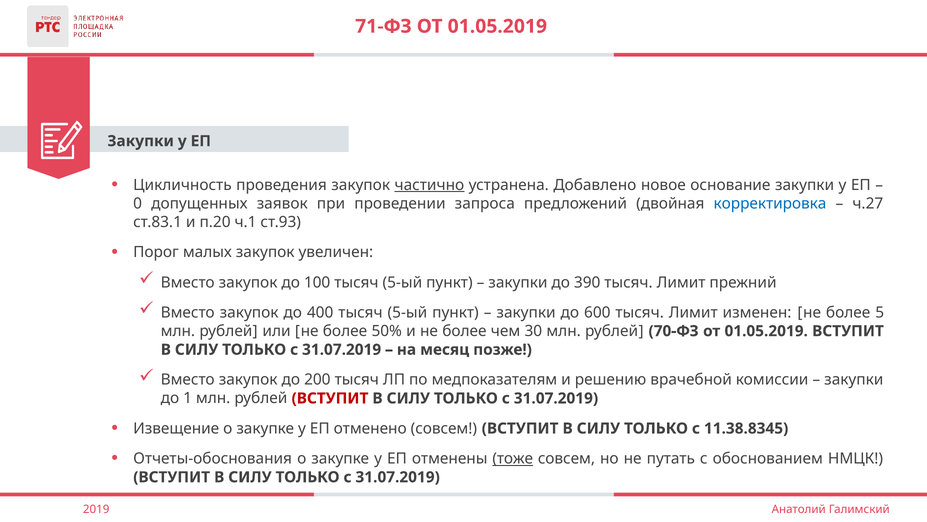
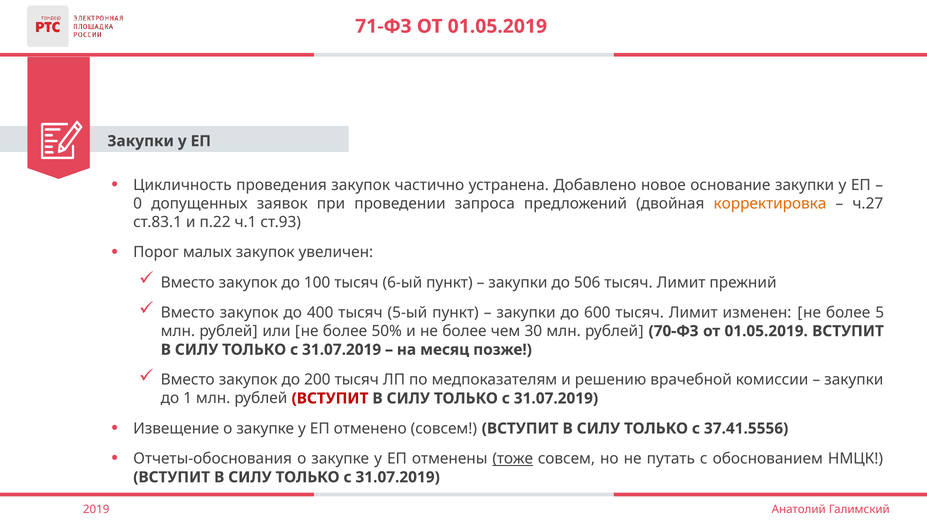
частично underline: present -> none
корректировка colour: blue -> orange
п.20: п.20 -> п.22
100 тысяч 5-ый: 5-ый -> 6-ый
390: 390 -> 506
11.38.8345: 11.38.8345 -> 37.41.5556
